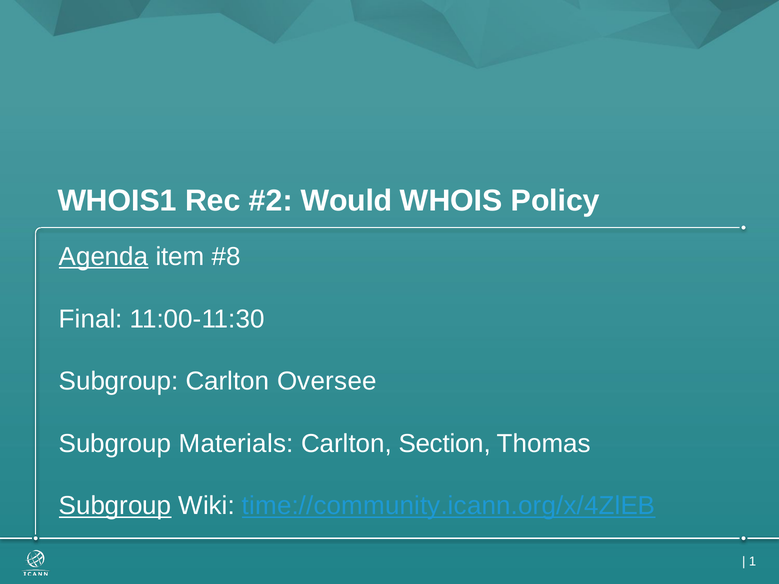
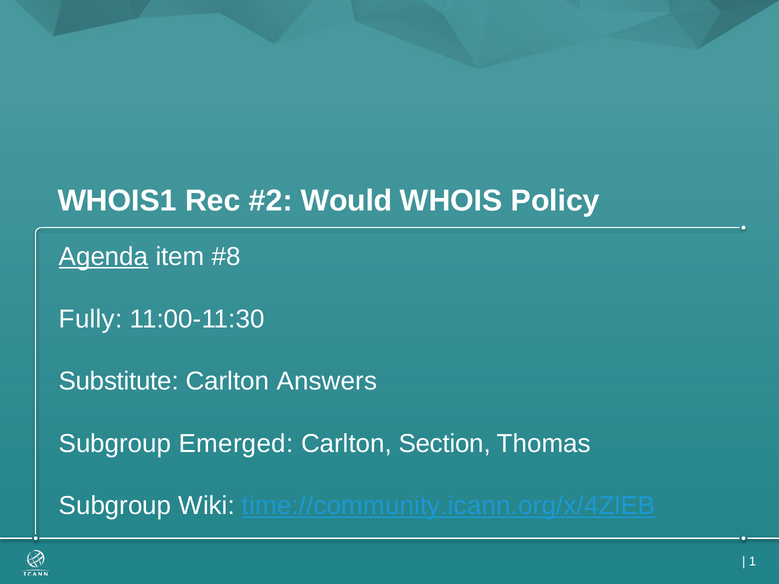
Final: Final -> Fully
Subgroup at (119, 381): Subgroup -> Substitute
Oversee: Oversee -> Answers
Materials: Materials -> Emerged
Subgroup at (115, 506) underline: present -> none
